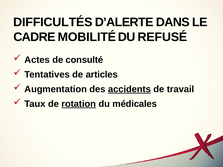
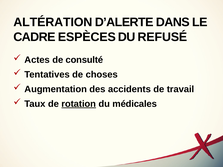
DIFFICULTÉS: DIFFICULTÉS -> ALTÉRATION
MOBILITÉ: MOBILITÉ -> ESPÈCES
articles: articles -> choses
accidents underline: present -> none
